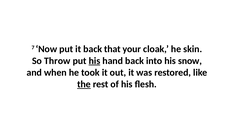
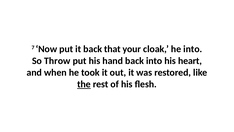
he skin: skin -> into
his at (94, 61) underline: present -> none
snow: snow -> heart
